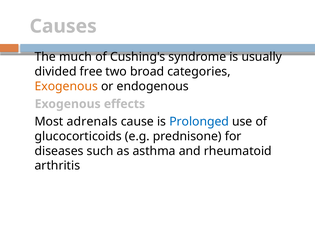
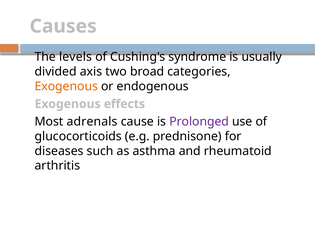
much: much -> levels
free: free -> axis
Prolonged colour: blue -> purple
